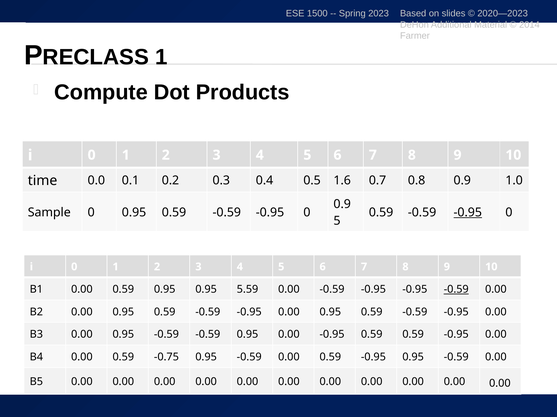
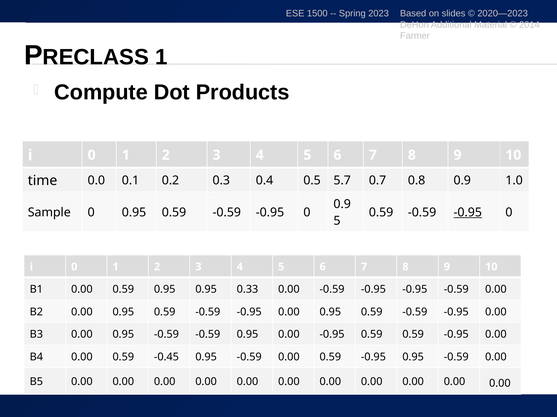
1.6: 1.6 -> 5.7
5.59: 5.59 -> 0.33
-0.59 at (456, 290) underline: present -> none
-0.75: -0.75 -> -0.45
